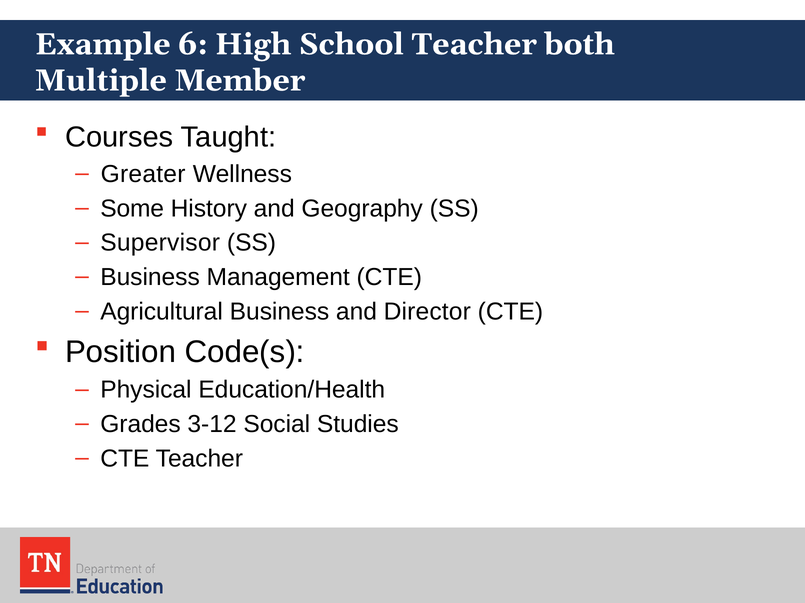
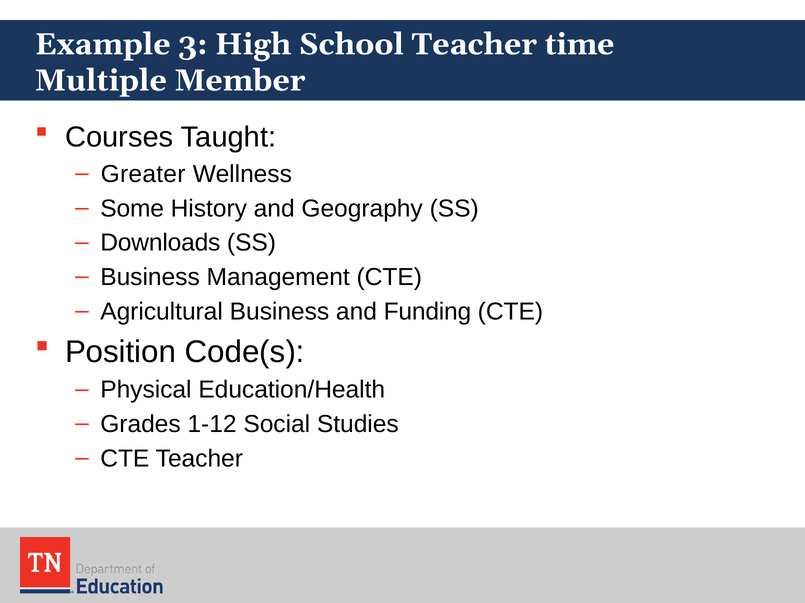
6: 6 -> 3
both: both -> time
Supervisor: Supervisor -> Downloads
Director: Director -> Funding
3-12: 3-12 -> 1-12
